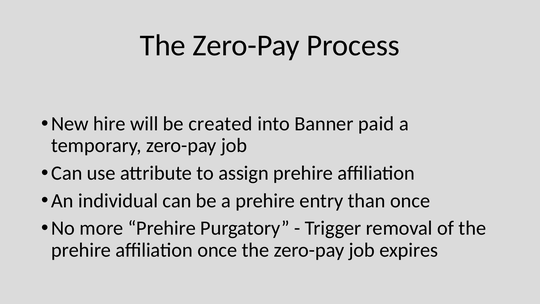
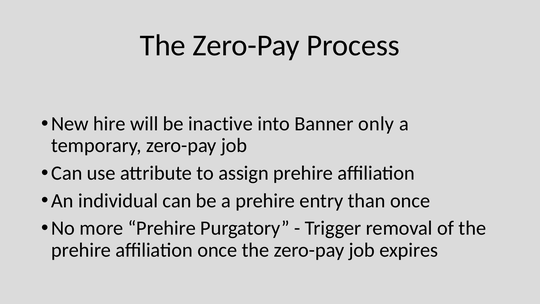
created: created -> inactive
paid: paid -> only
